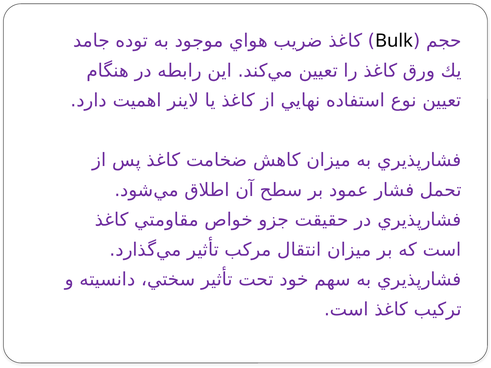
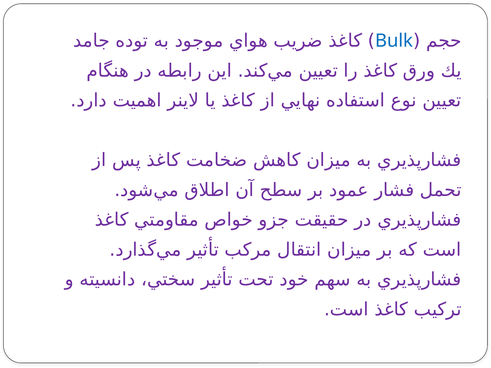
Bulk colour: black -> blue
